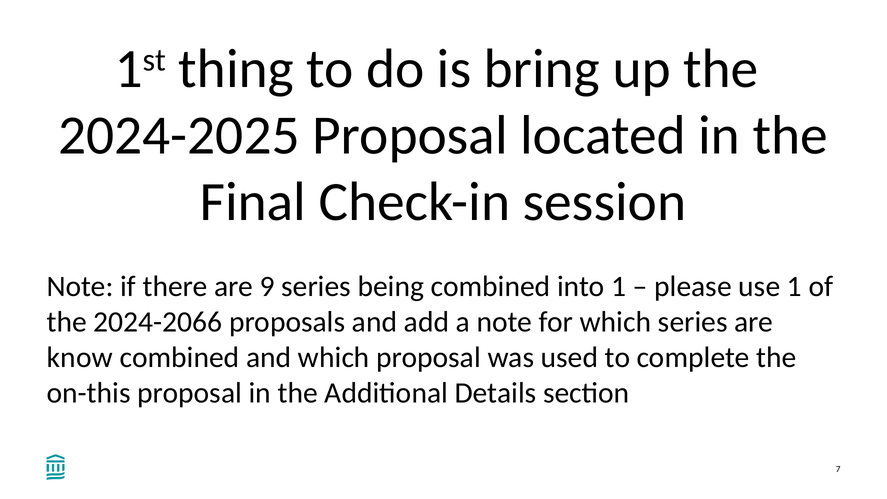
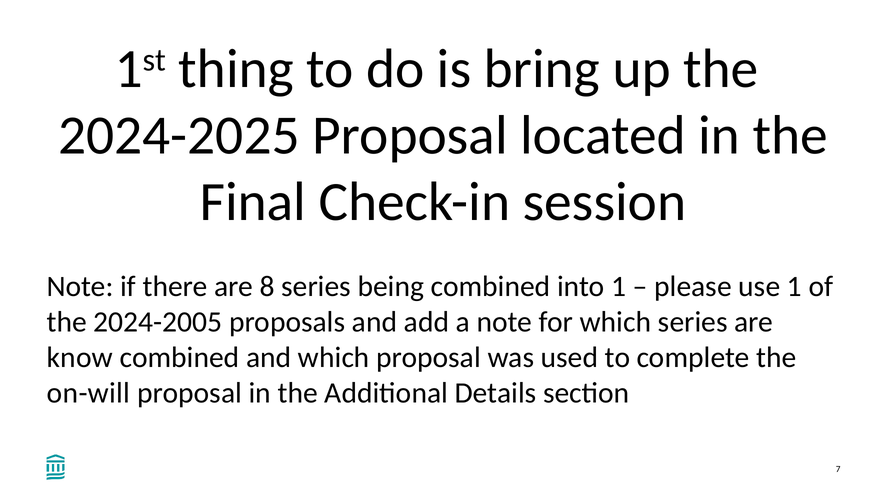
9: 9 -> 8
2024-2066: 2024-2066 -> 2024-2005
on-this: on-this -> on-will
